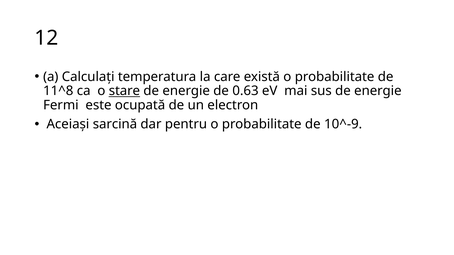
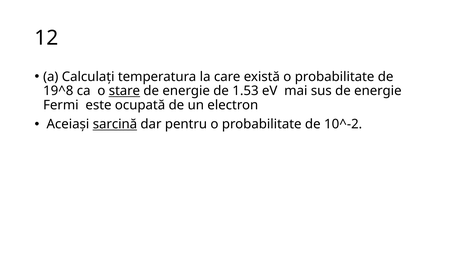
11^8: 11^8 -> 19^8
0.63: 0.63 -> 1.53
sarcină underline: none -> present
10^-9: 10^-9 -> 10^-2
